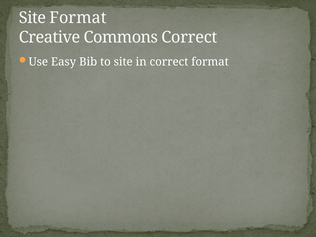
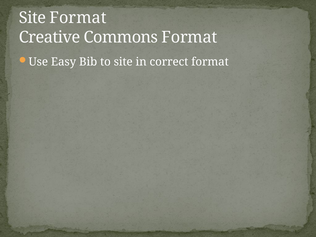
Commons Correct: Correct -> Format
